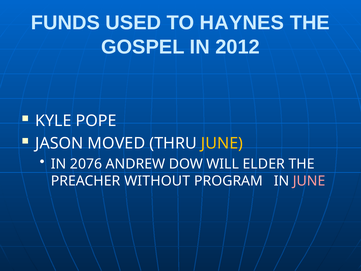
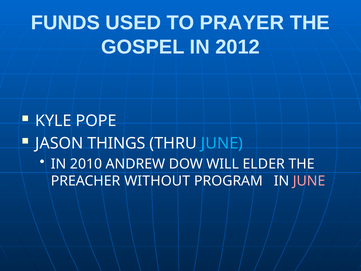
HAYNES: HAYNES -> PRAYER
MOVED: MOVED -> THINGS
JUNE at (222, 143) colour: yellow -> light blue
2076: 2076 -> 2010
